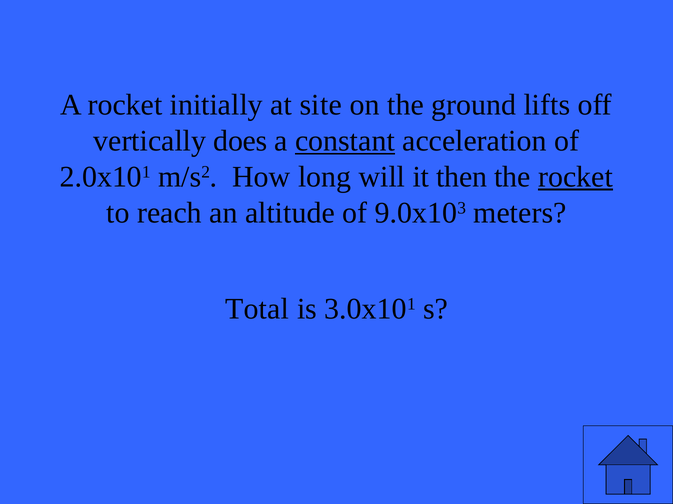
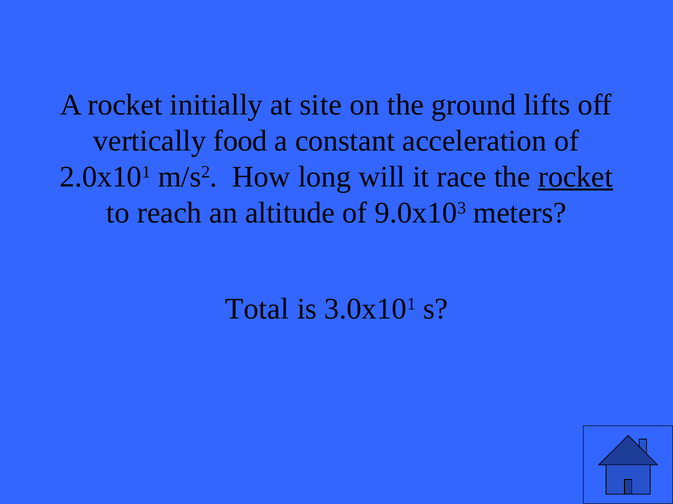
does: does -> food
constant underline: present -> none
then: then -> race
